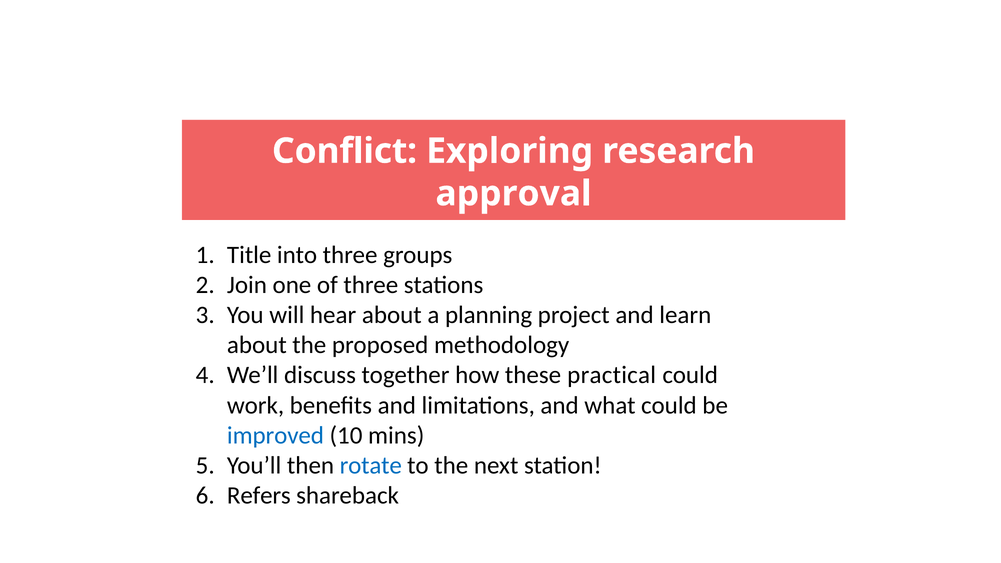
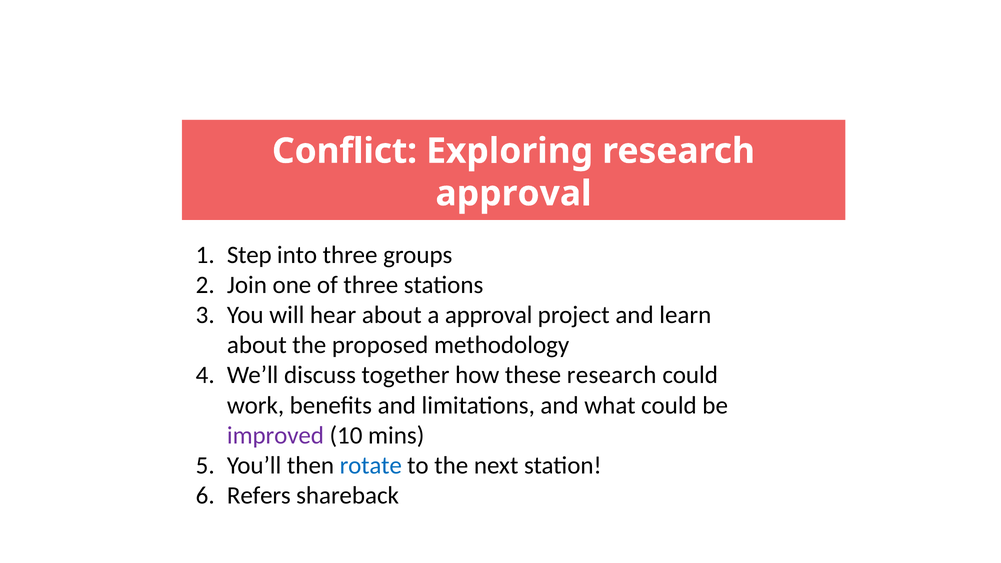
Title: Title -> Step
a planning: planning -> approval
these practical: practical -> research
improved colour: blue -> purple
